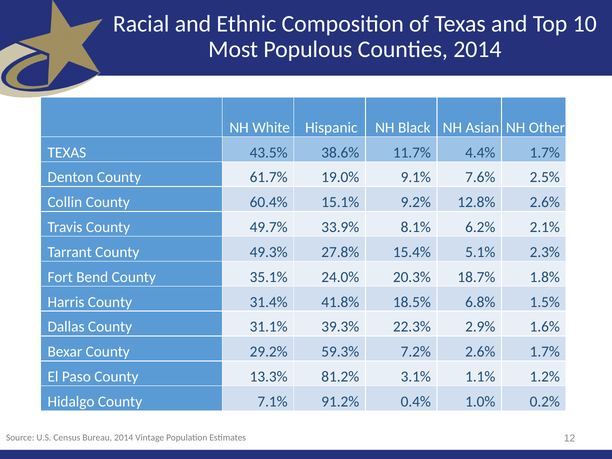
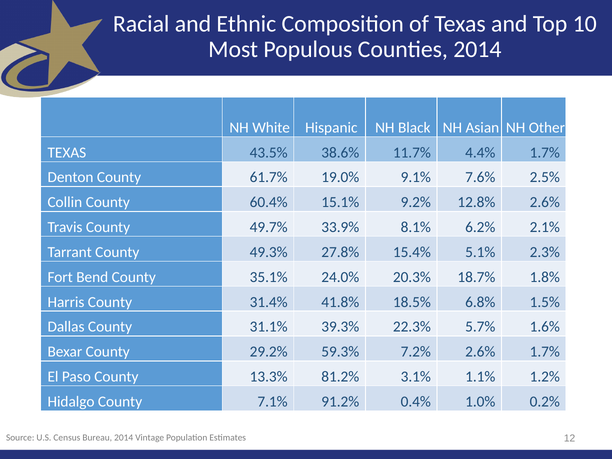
2.9%: 2.9% -> 5.7%
